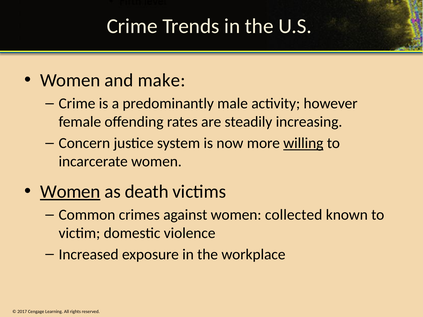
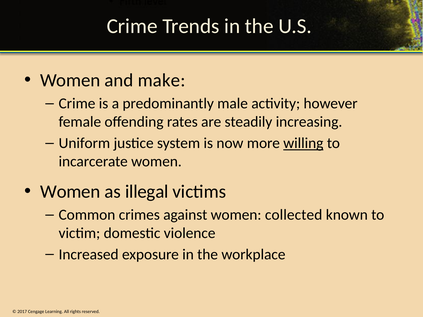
Concern: Concern -> Uniform
Women at (70, 192) underline: present -> none
death: death -> illegal
